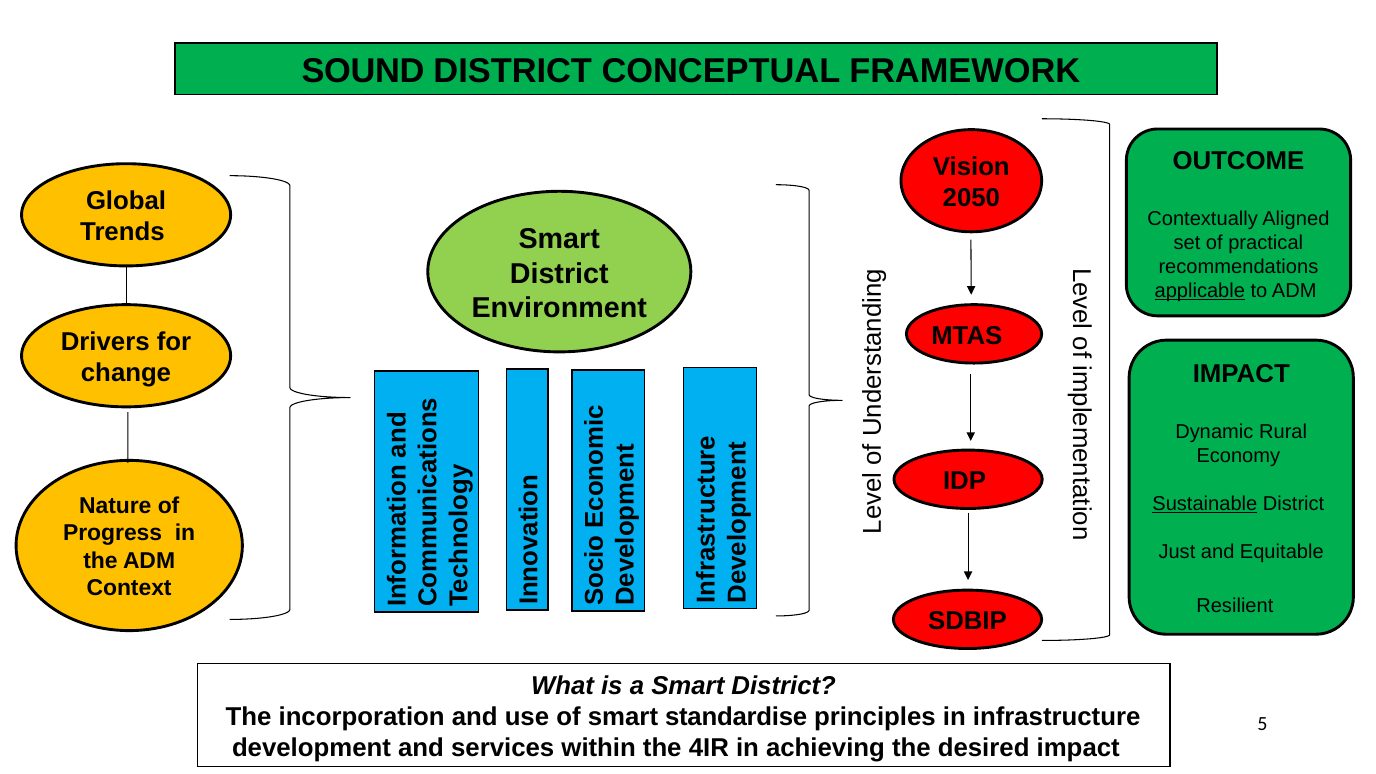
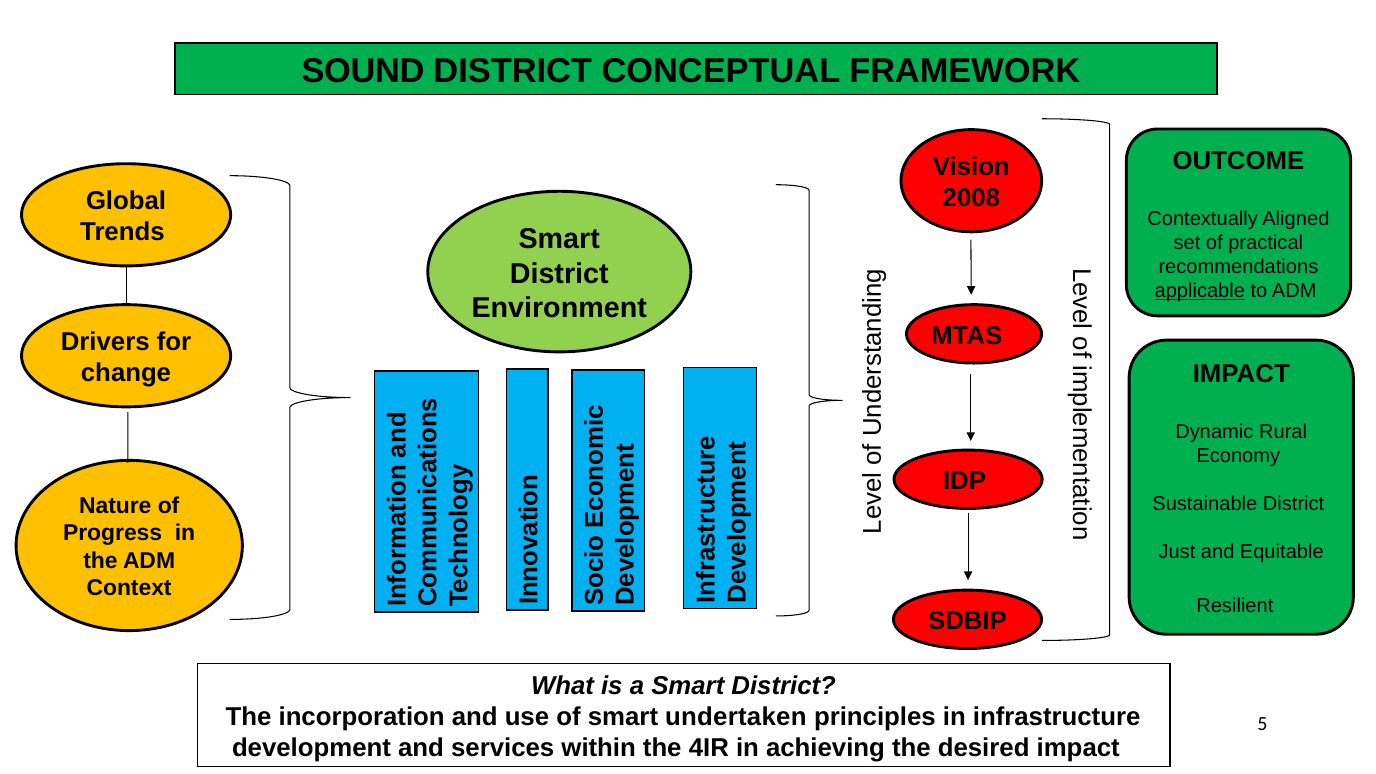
2050: 2050 -> 2008
Sustainable underline: present -> none
standardise: standardise -> undertaken
